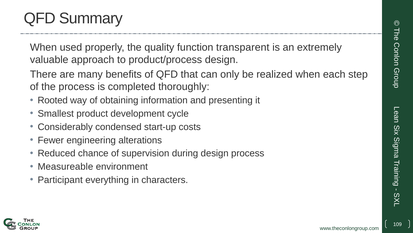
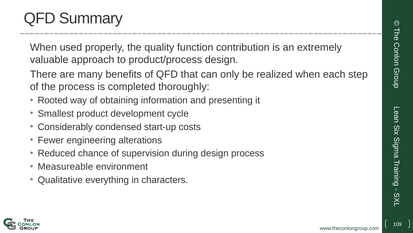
transparent: transparent -> contribution
Participant: Participant -> Qualitative
